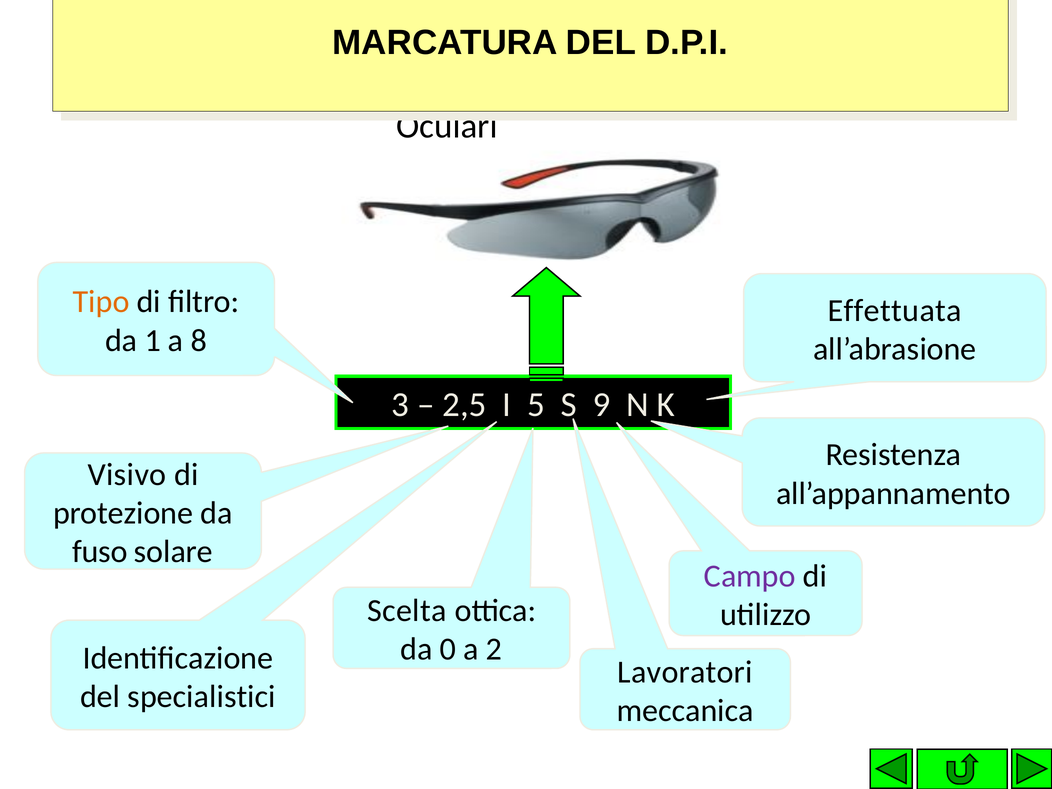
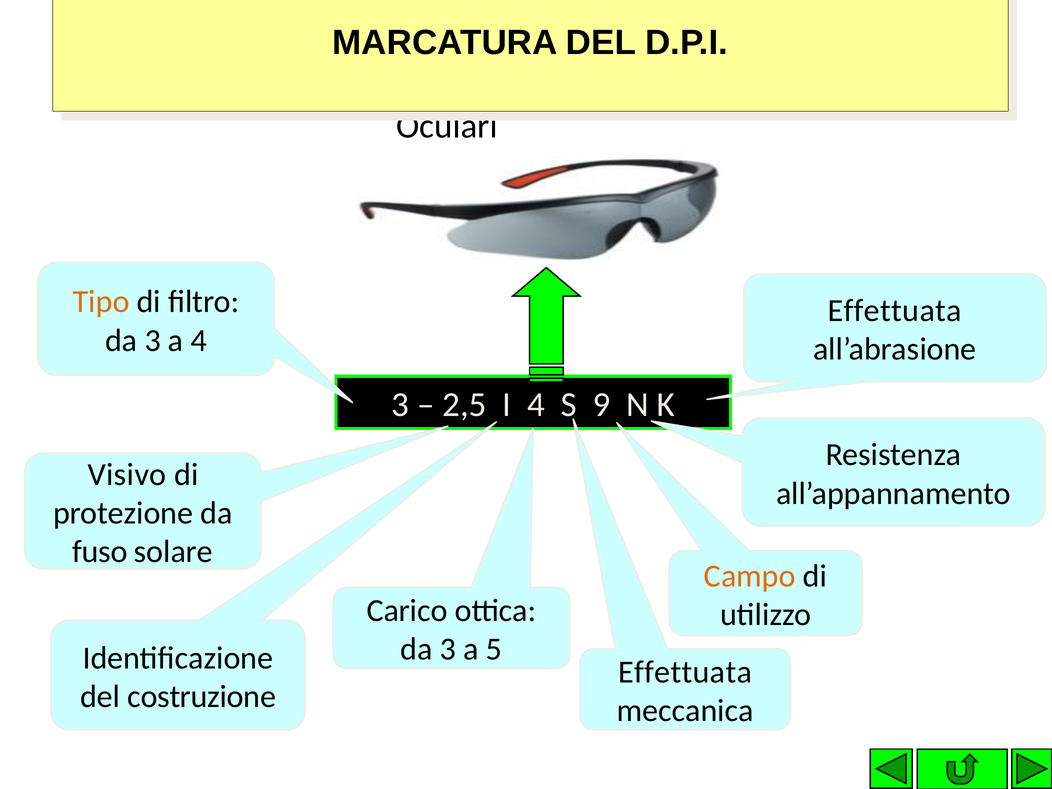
1 at (153, 340): 1 -> 3
a 8: 8 -> 4
I 5: 5 -> 4
Campo colour: purple -> orange
Scelta: Scelta -> Carico
0 at (448, 649): 0 -> 3
2: 2 -> 5
Lavoratori at (685, 672): Lavoratori -> Effettuata
specialistici: specialistici -> costruzione
